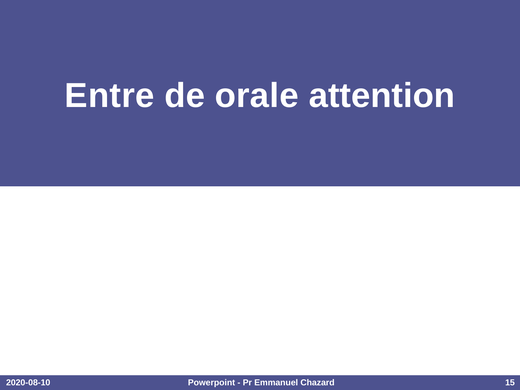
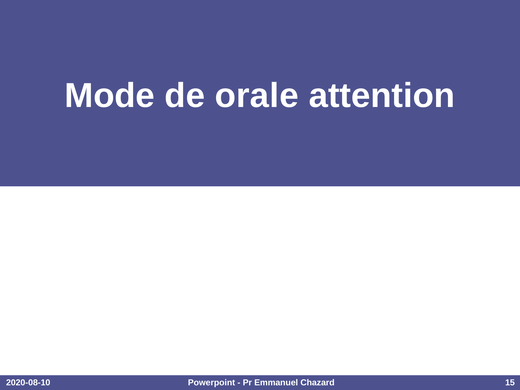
Entre: Entre -> Mode
